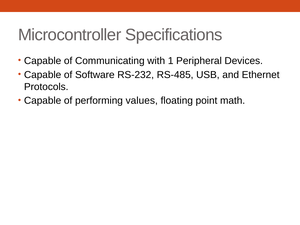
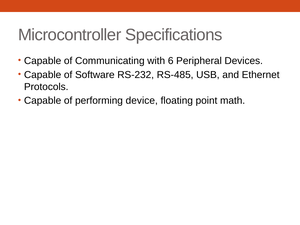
1: 1 -> 6
values: values -> device
